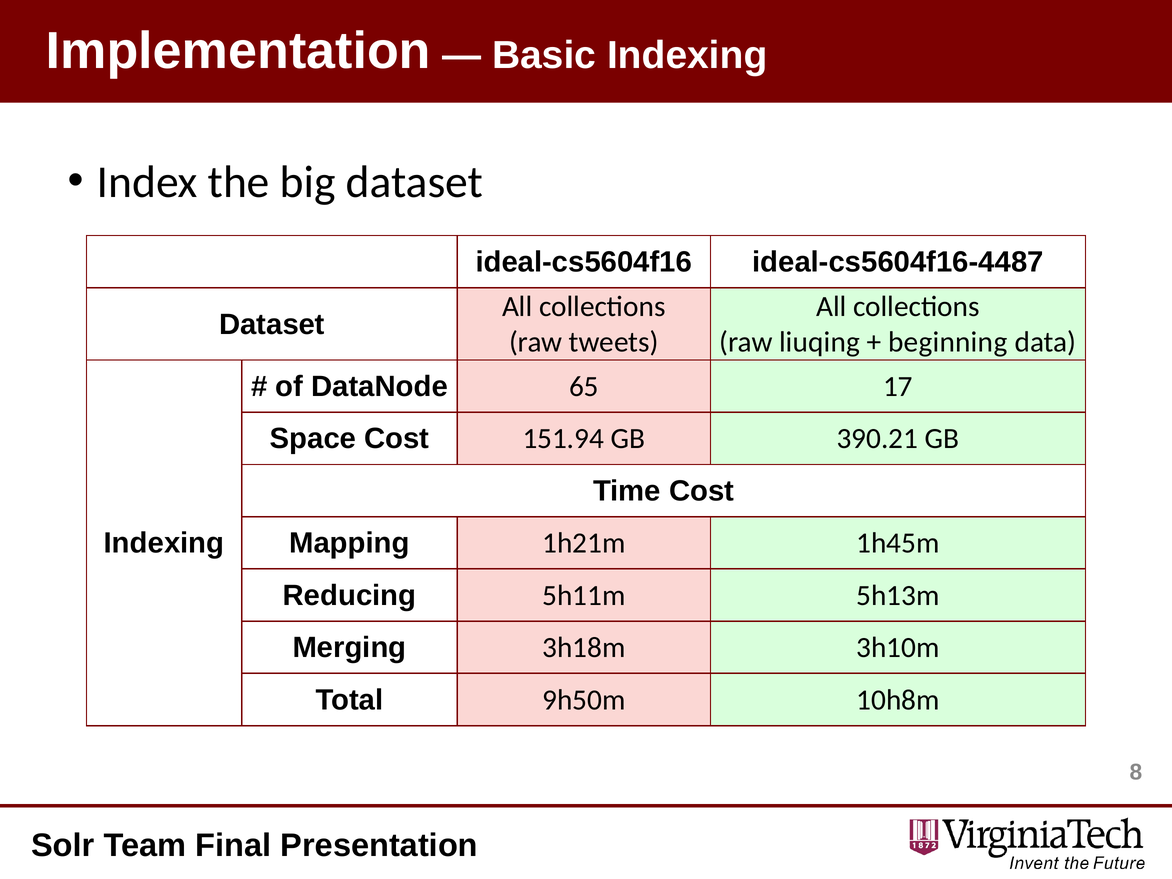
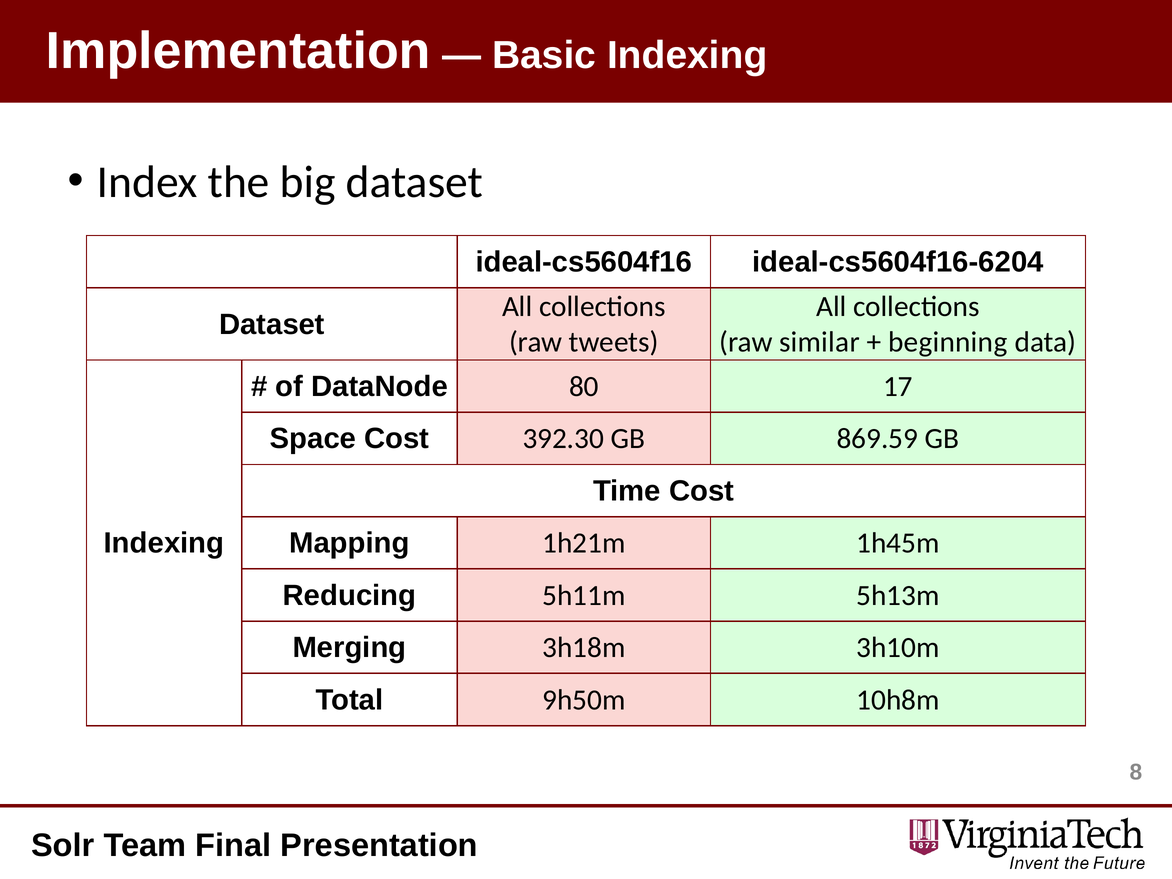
ideal-cs5604f16-4487: ideal-cs5604f16-4487 -> ideal-cs5604f16-6204
liuqing: liuqing -> similar
65: 65 -> 80
151.94: 151.94 -> 392.30
390.21: 390.21 -> 869.59
